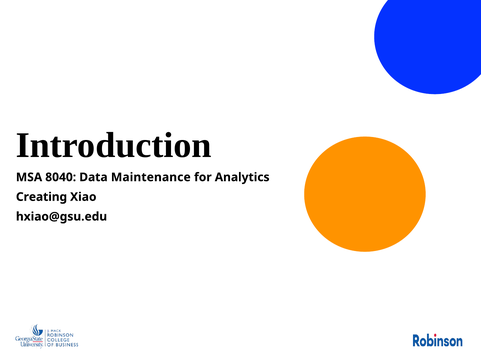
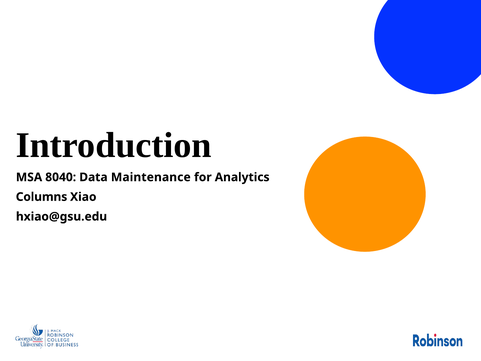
Creating: Creating -> Columns
